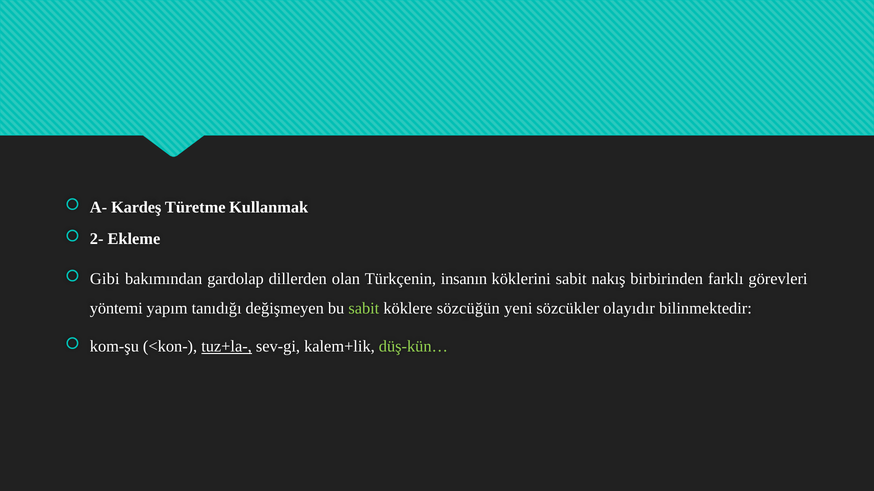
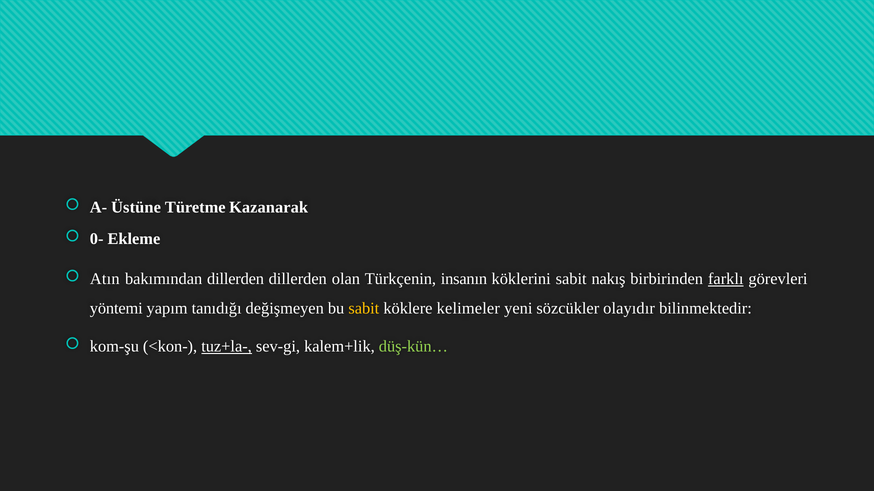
Kardeş: Kardeş -> Üstüne
Kullanmak: Kullanmak -> Kazanarak
2-: 2- -> 0-
Gibi: Gibi -> Atın
bakımından gardolap: gardolap -> dillerden
farklı underline: none -> present
sabit at (364, 309) colour: light green -> yellow
sözcüğün: sözcüğün -> kelimeler
